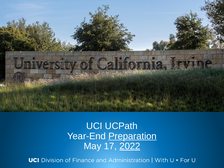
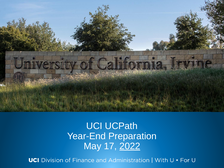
Preparation underline: present -> none
